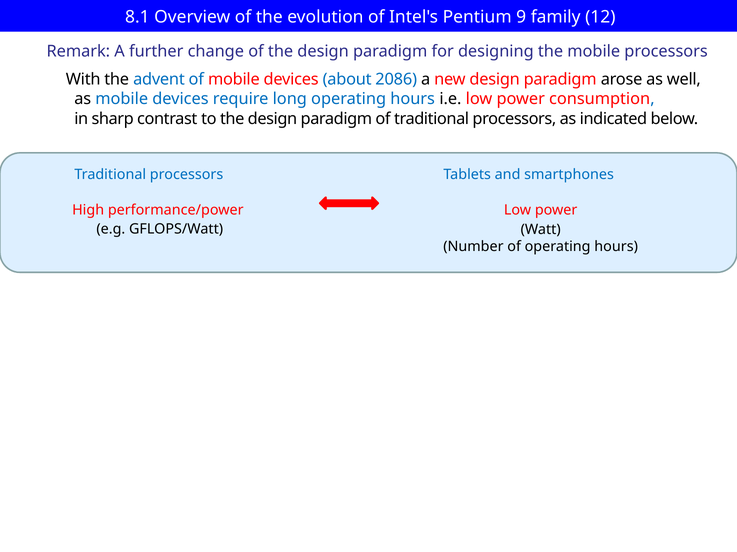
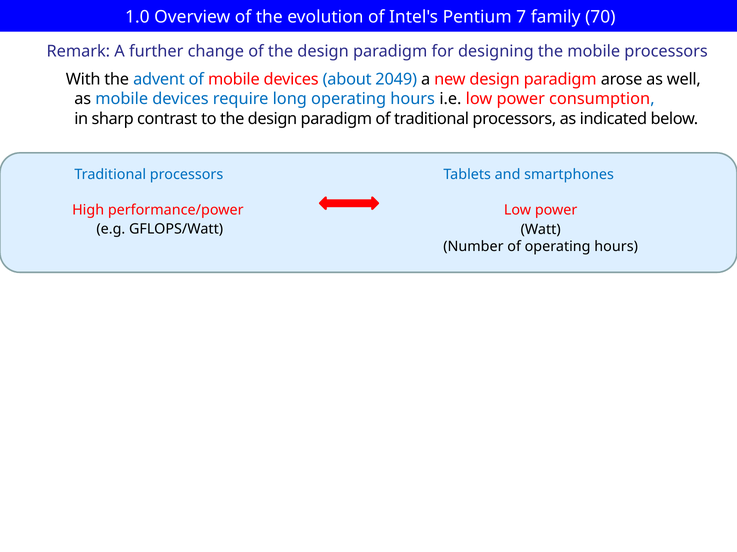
8.1: 8.1 -> 1.0
9: 9 -> 7
12: 12 -> 70
2086: 2086 -> 2049
